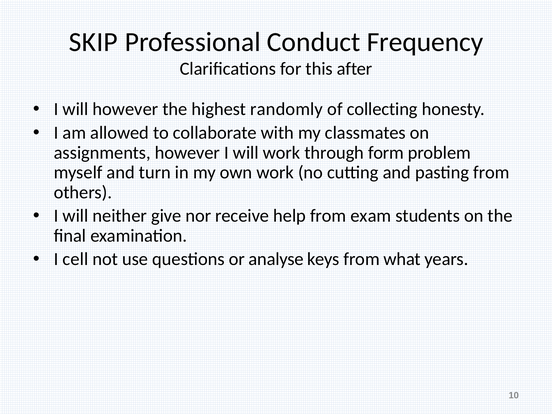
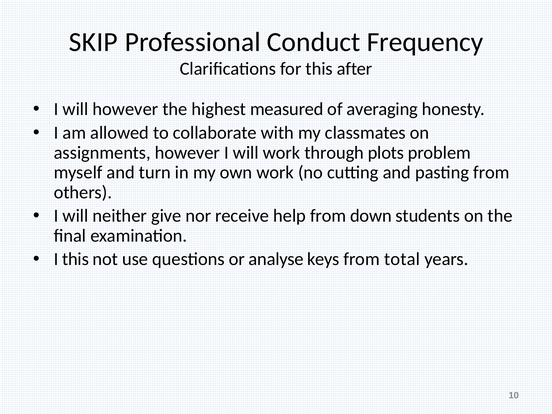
randomly: randomly -> measured
collecting: collecting -> averaging
form: form -> plots
exam: exam -> down
I cell: cell -> this
what: what -> total
